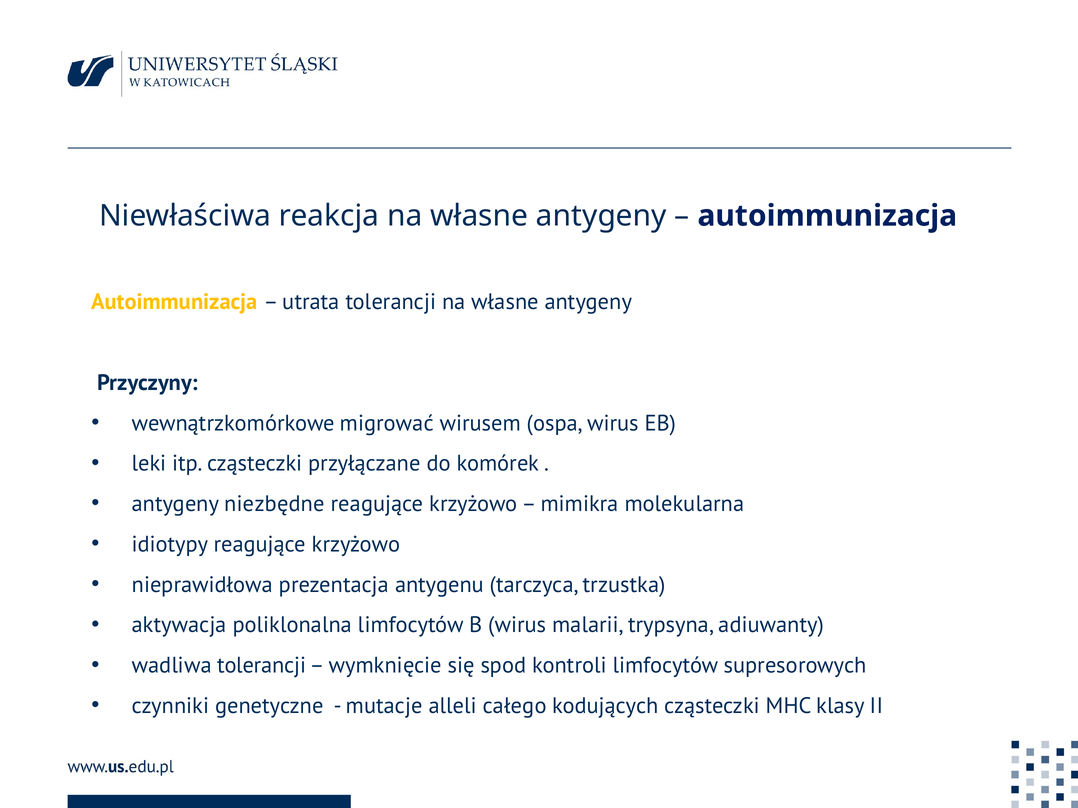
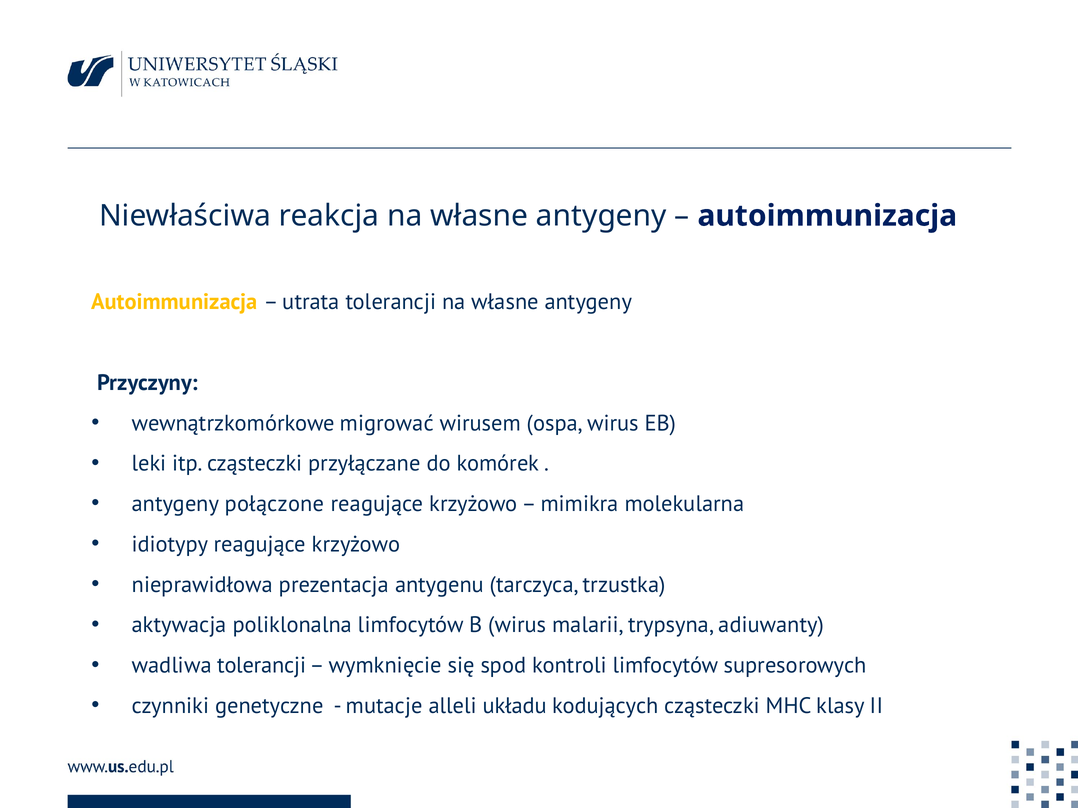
niezbędne: niezbędne -> połączone
całego: całego -> układu
